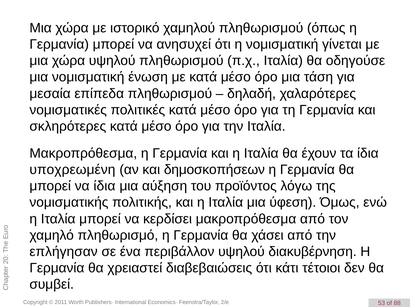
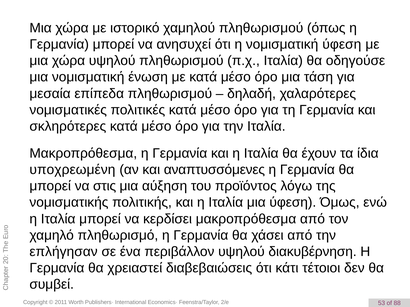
νομισματική γίνεται: γίνεται -> ύφεση
δημοσκοπήσεων: δημοσκοπήσεων -> αναπτυσσόμενες
να ίδια: ίδια -> στις
